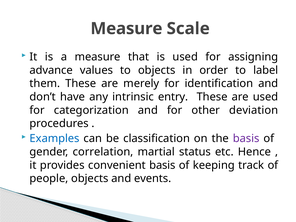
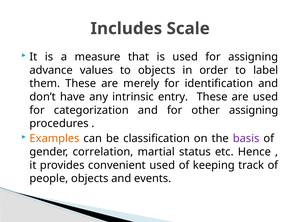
Measure at (126, 29): Measure -> Includes
other deviation: deviation -> assigning
Examples colour: blue -> orange
convenient basis: basis -> used
